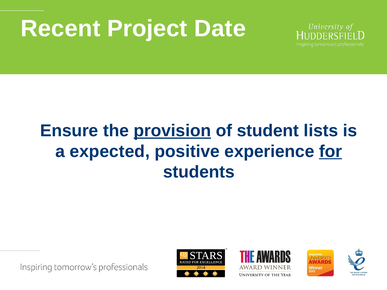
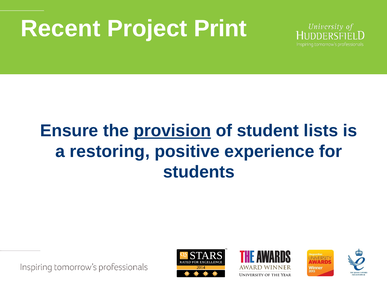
Date: Date -> Print
expected: expected -> restoring
for underline: present -> none
